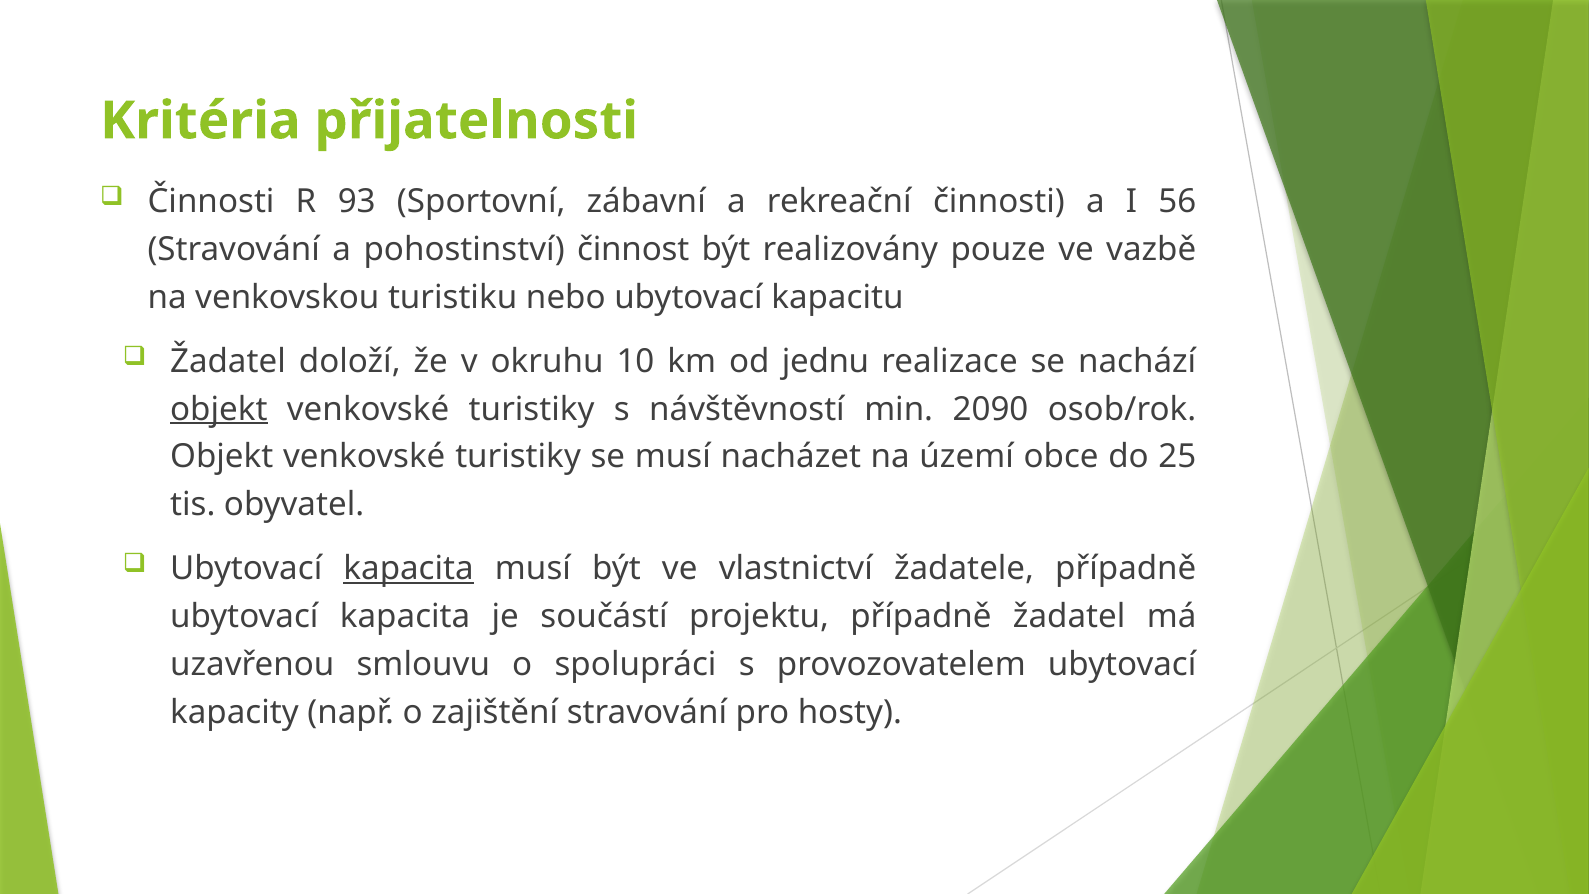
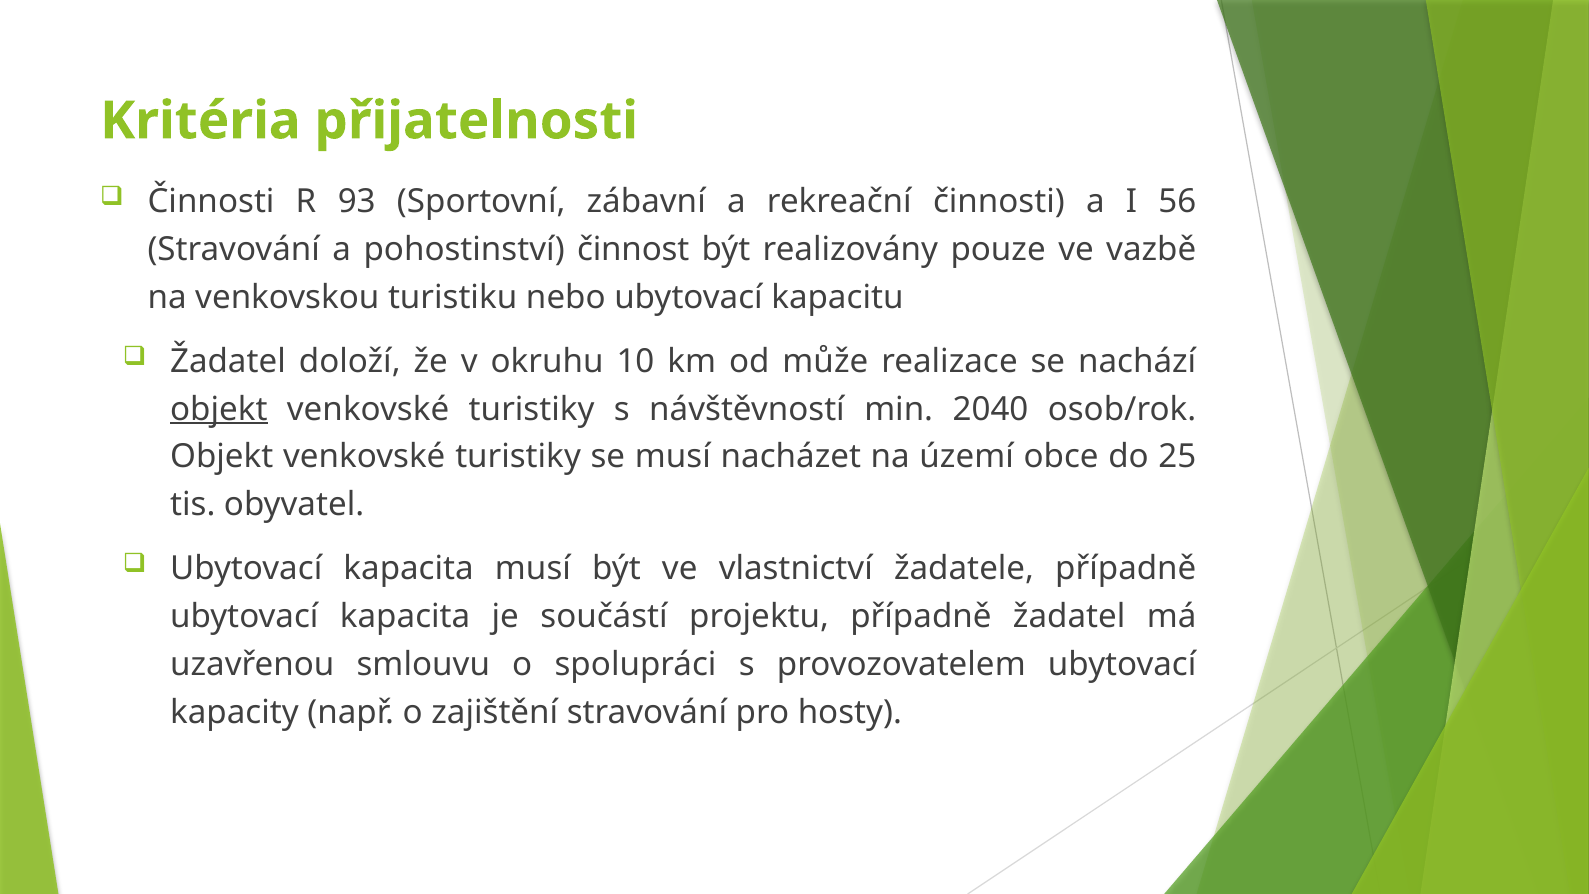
jednu: jednu -> může
2090: 2090 -> 2040
kapacita at (409, 569) underline: present -> none
